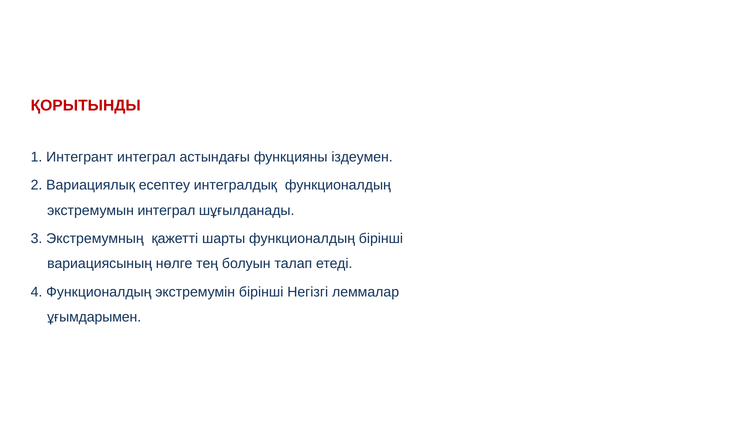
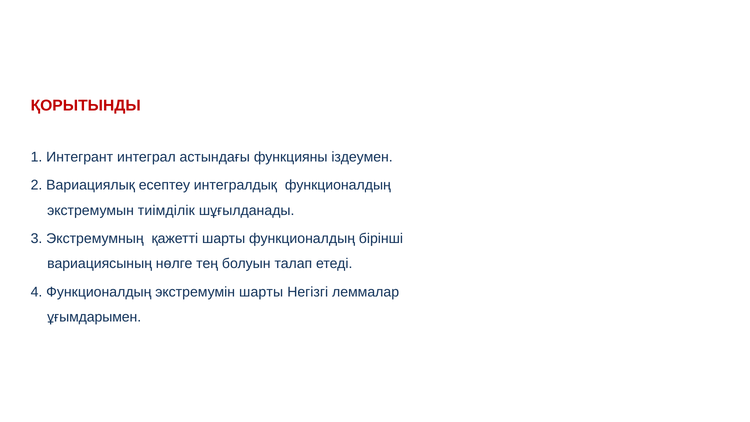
экстремумын интеграл: интеграл -> тиімділік
экстремумін бірінші: бірінші -> шарты
